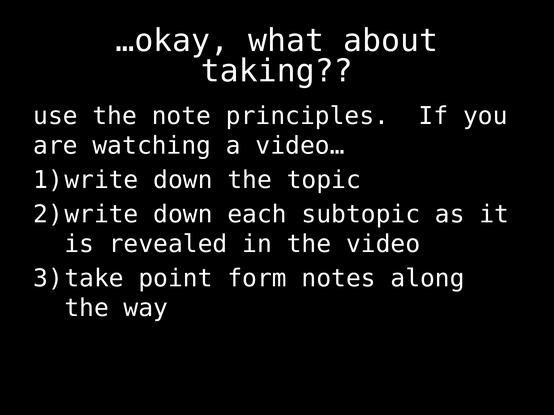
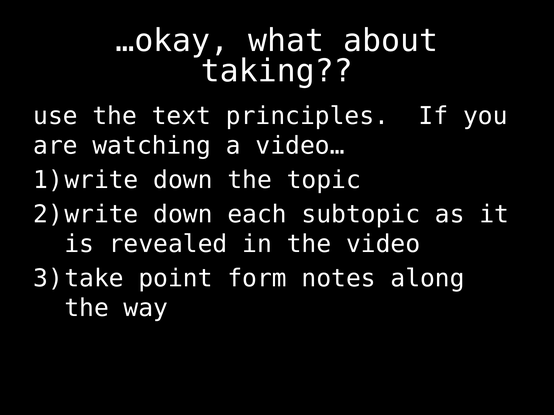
note: note -> text
